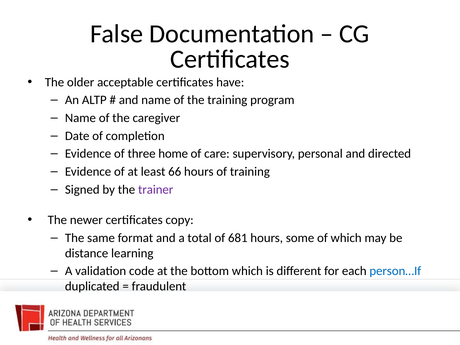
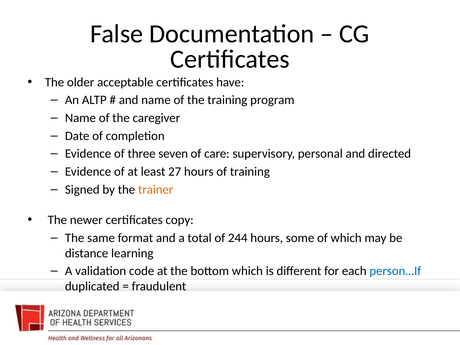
home: home -> seven
66: 66 -> 27
trainer colour: purple -> orange
681: 681 -> 244
